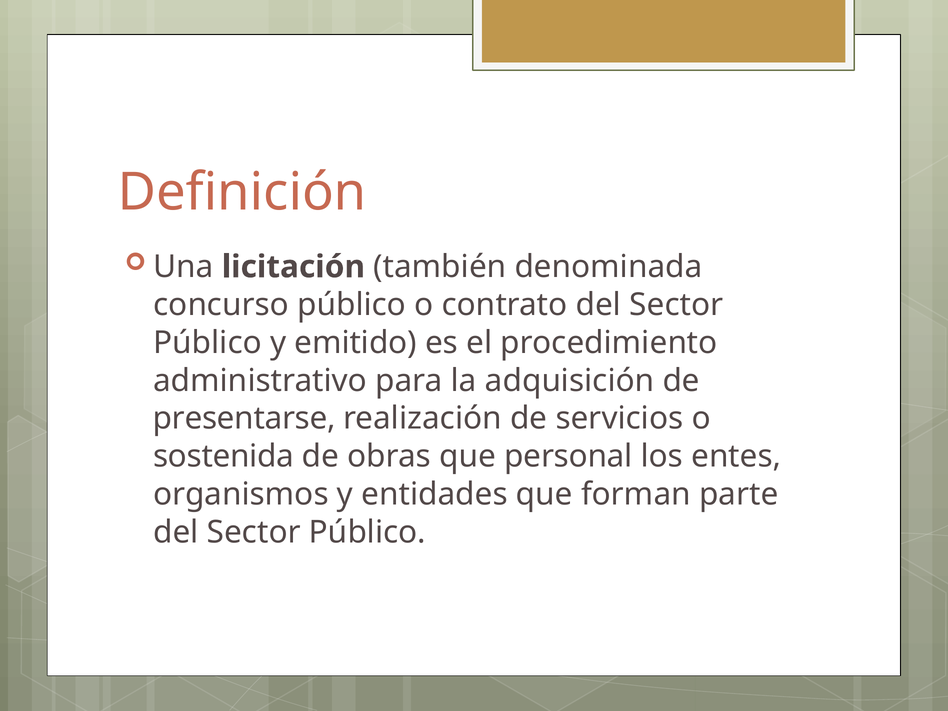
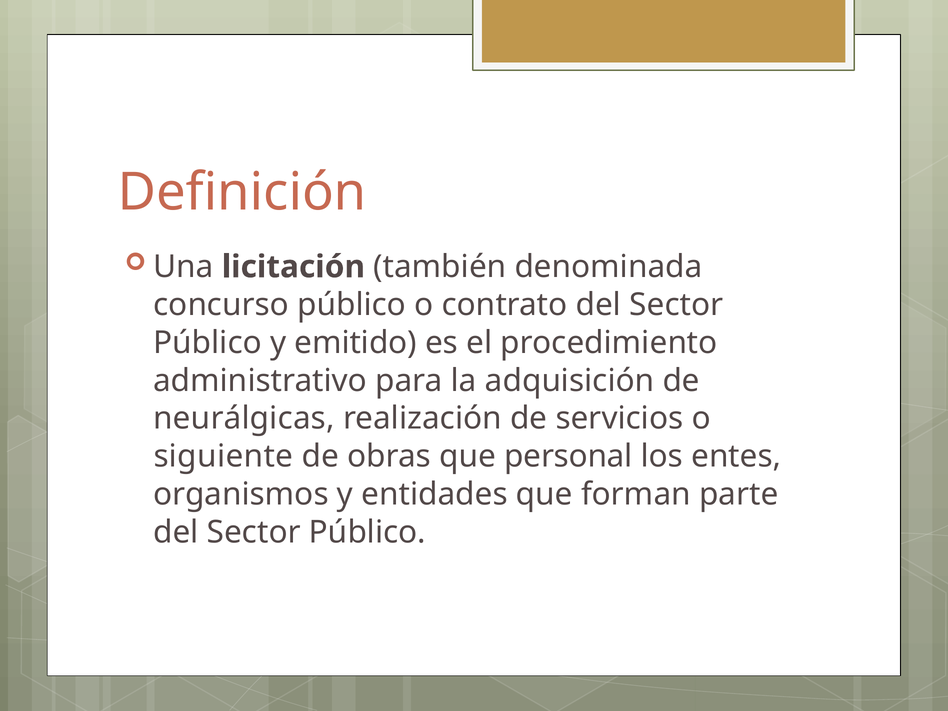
presentarse: presentarse -> neurálgicas
sostenida: sostenida -> siguiente
